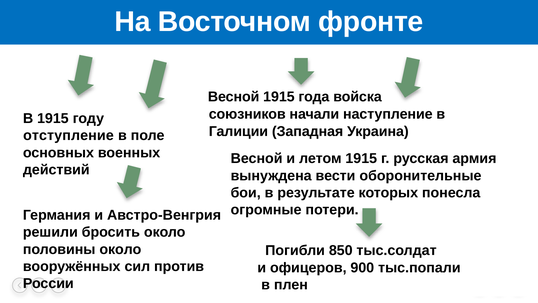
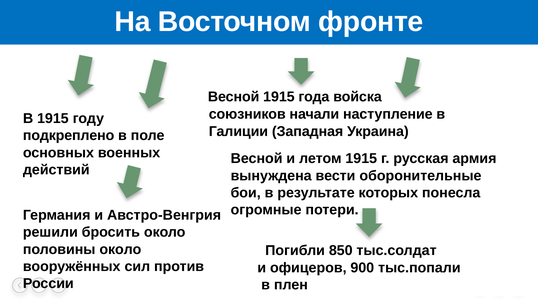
отступление: отступление -> подкреплено
